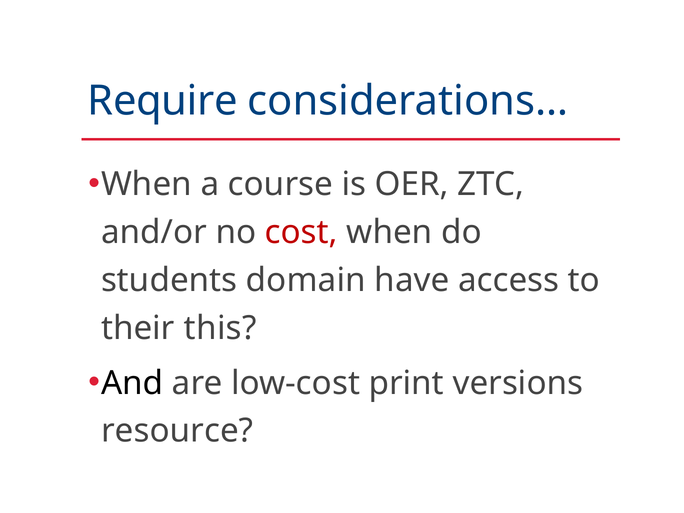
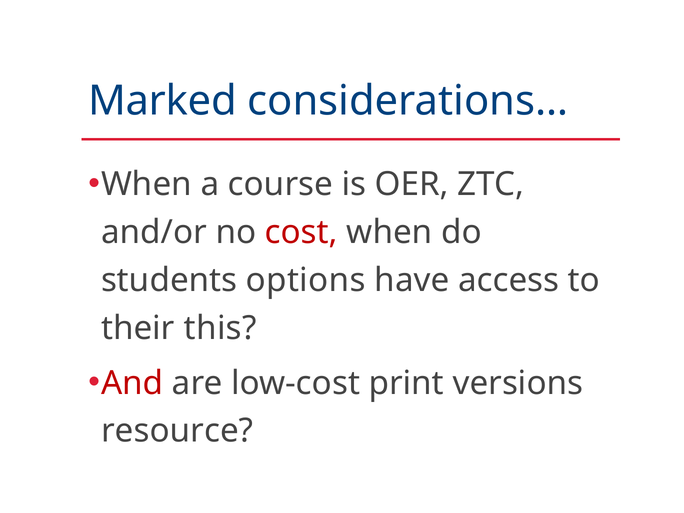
Require: Require -> Marked
domain: domain -> options
And colour: black -> red
